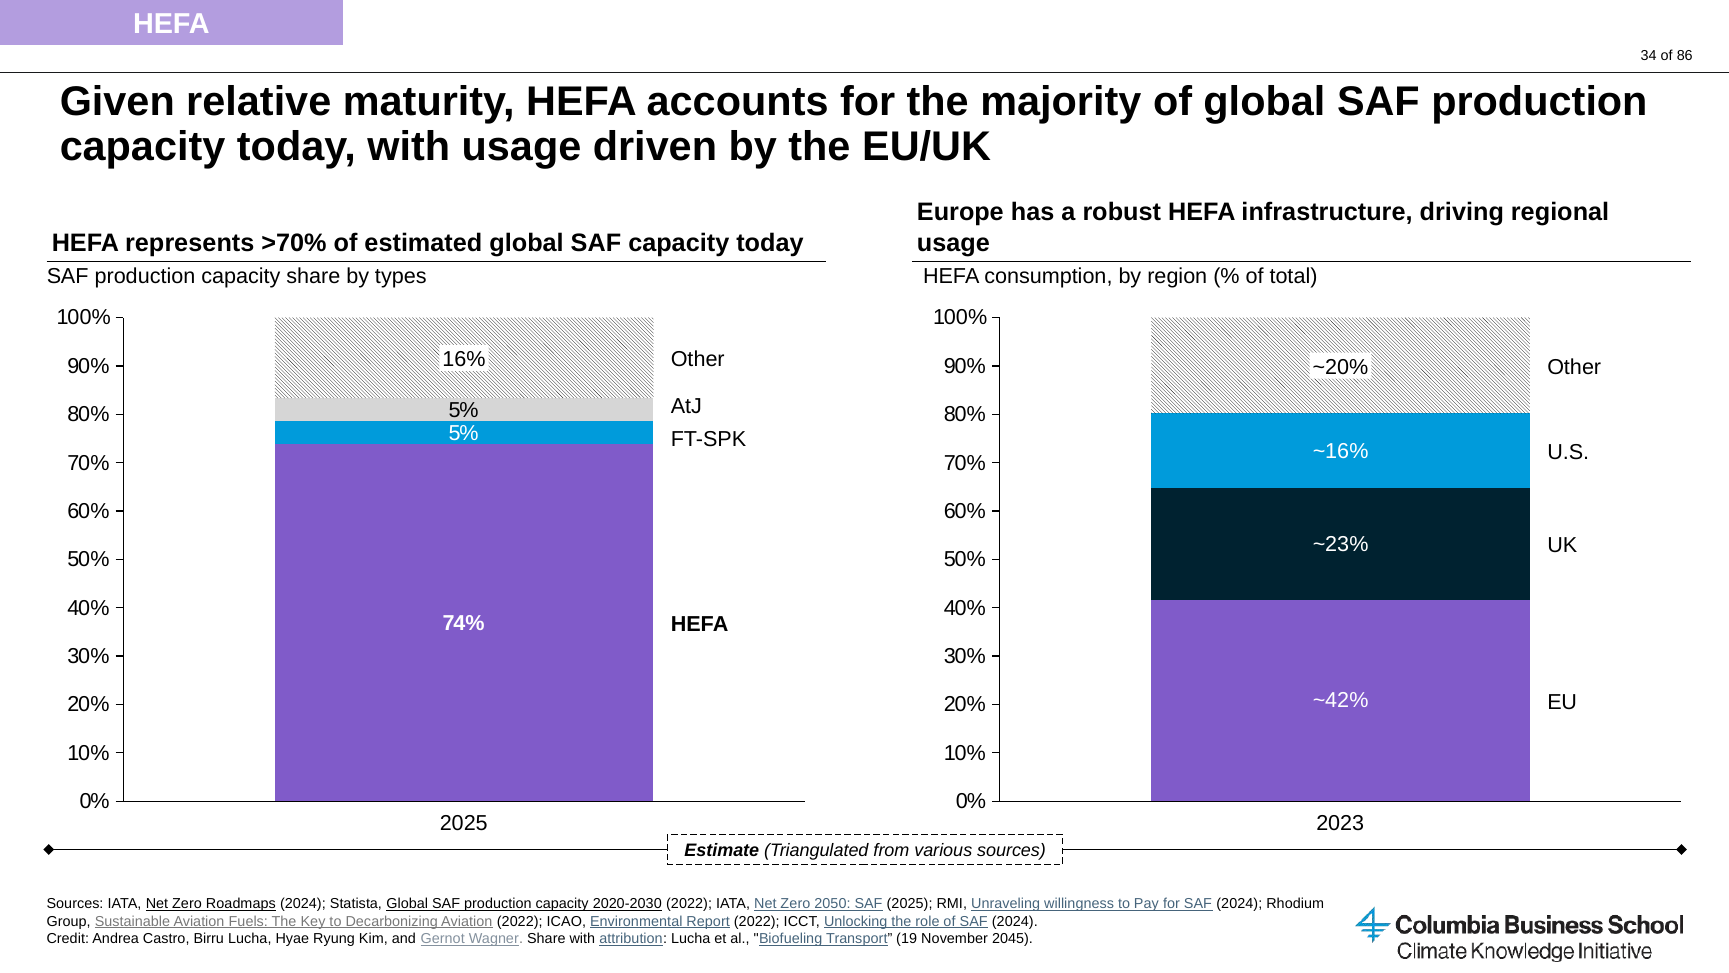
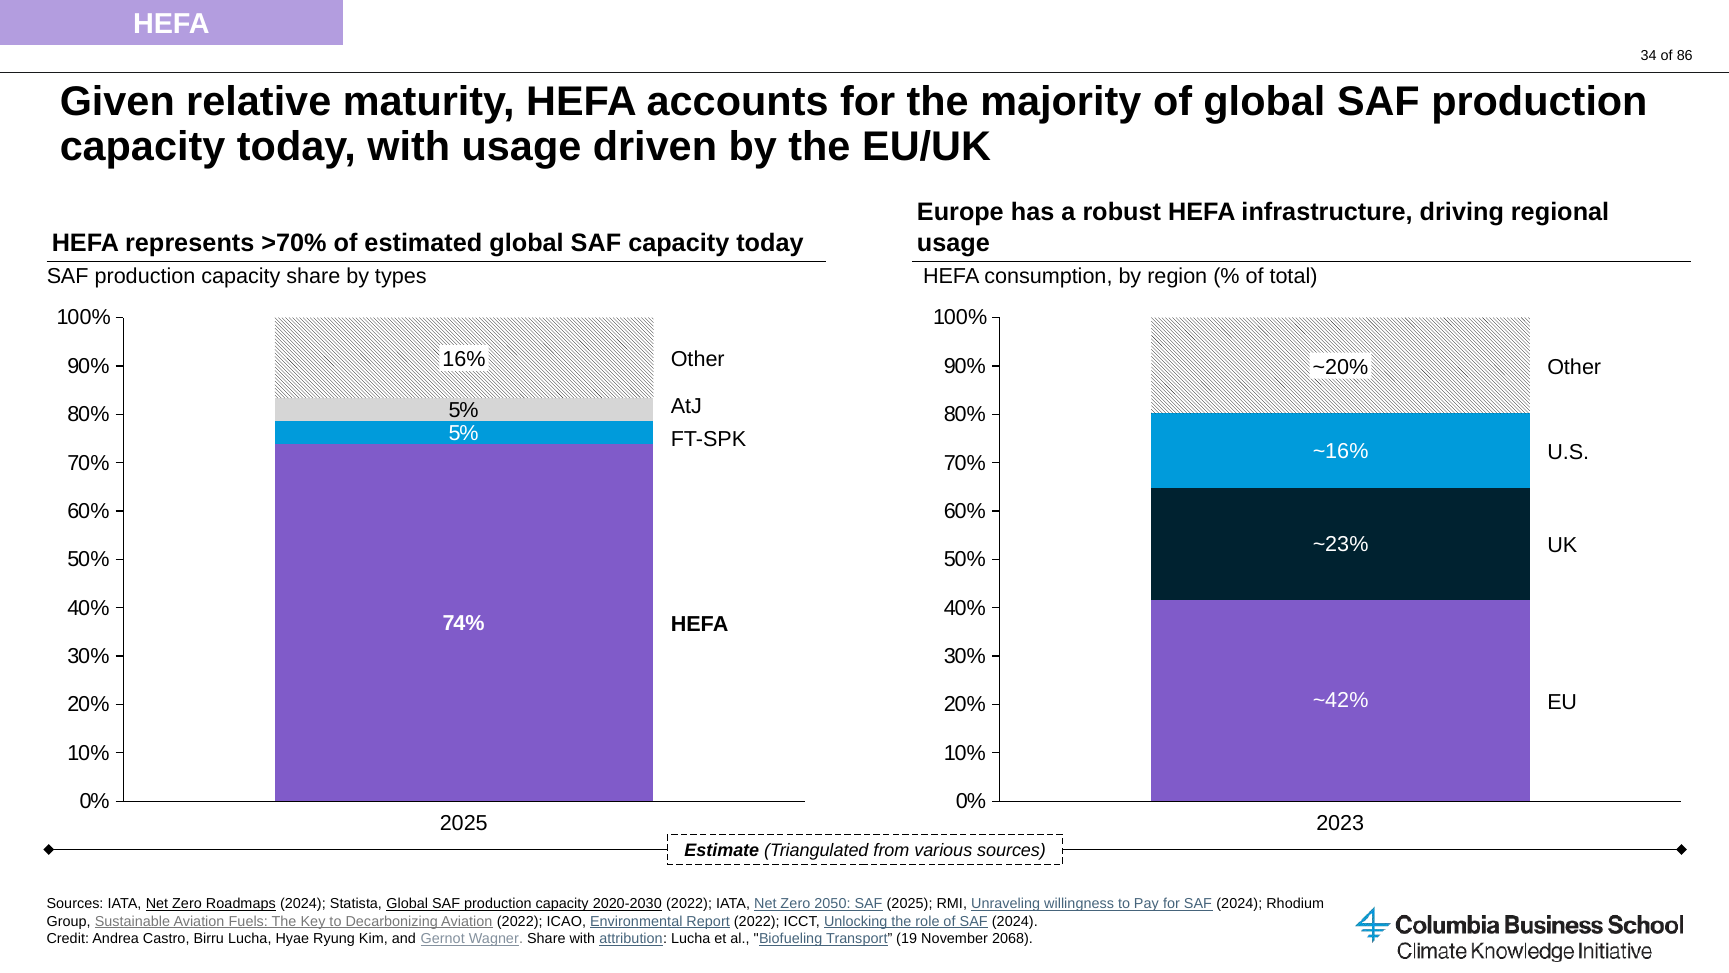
2045: 2045 -> 2068
